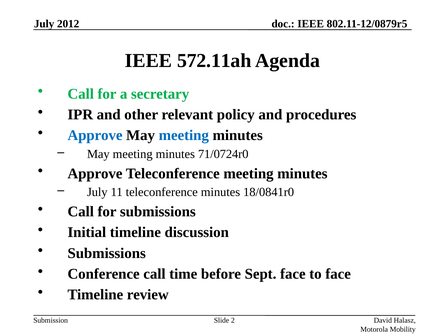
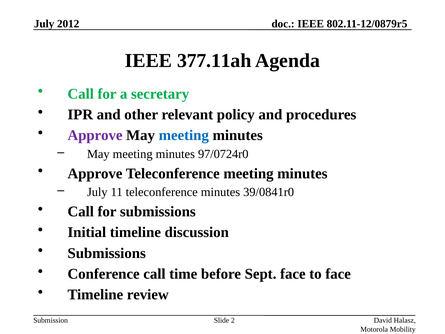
572.11ah: 572.11ah -> 377.11ah
Approve at (95, 135) colour: blue -> purple
71/0724r0: 71/0724r0 -> 97/0724r0
18/0841r0: 18/0841r0 -> 39/0841r0
